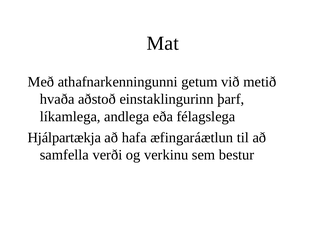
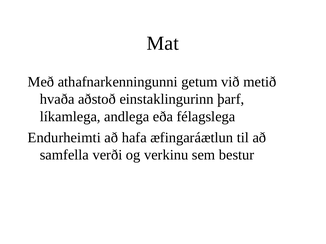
Hjálpartækja: Hjálpartækja -> Endurheimti
